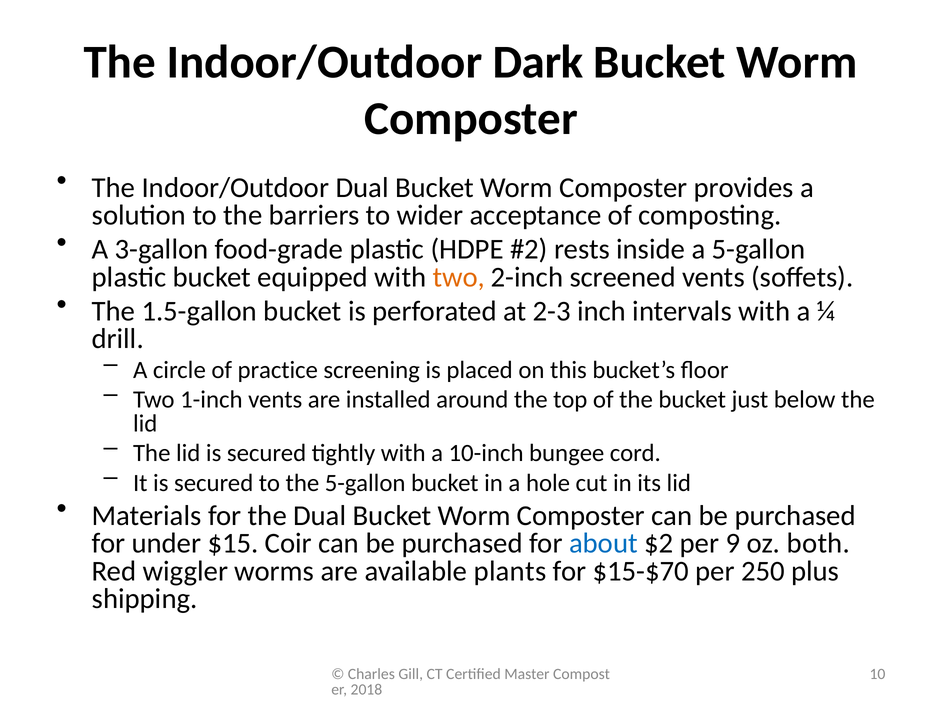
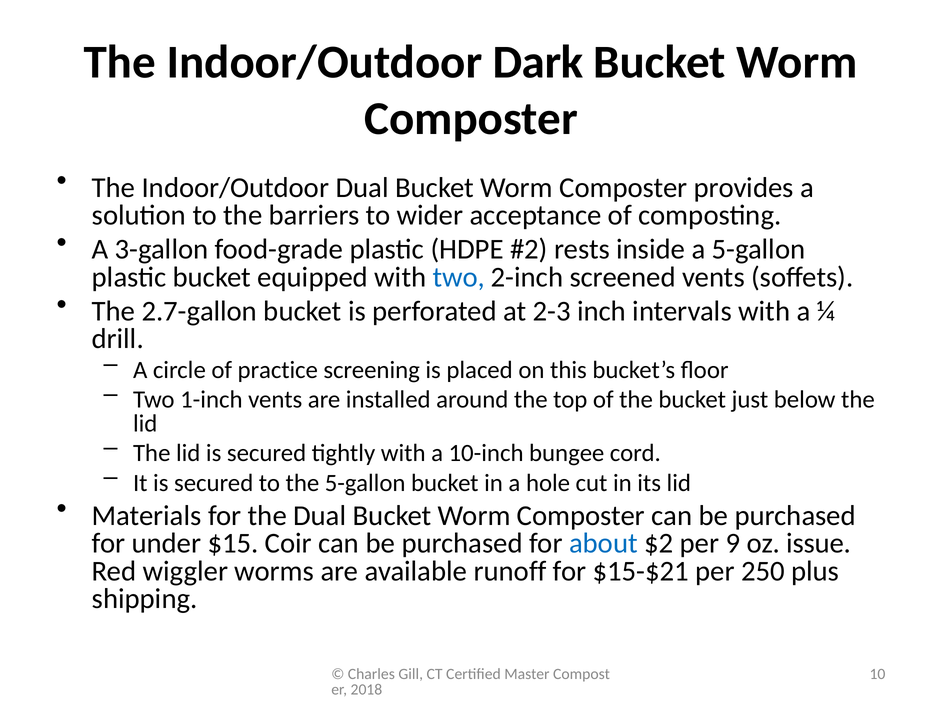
two at (459, 277) colour: orange -> blue
1.5-gallon: 1.5-gallon -> 2.7-gallon
both: both -> issue
plants: plants -> runoff
$15-$70: $15-$70 -> $15-$21
